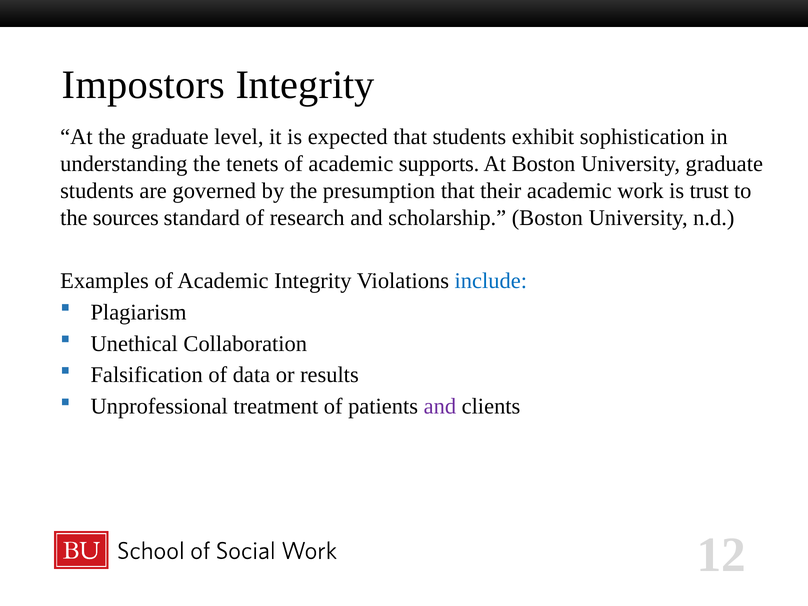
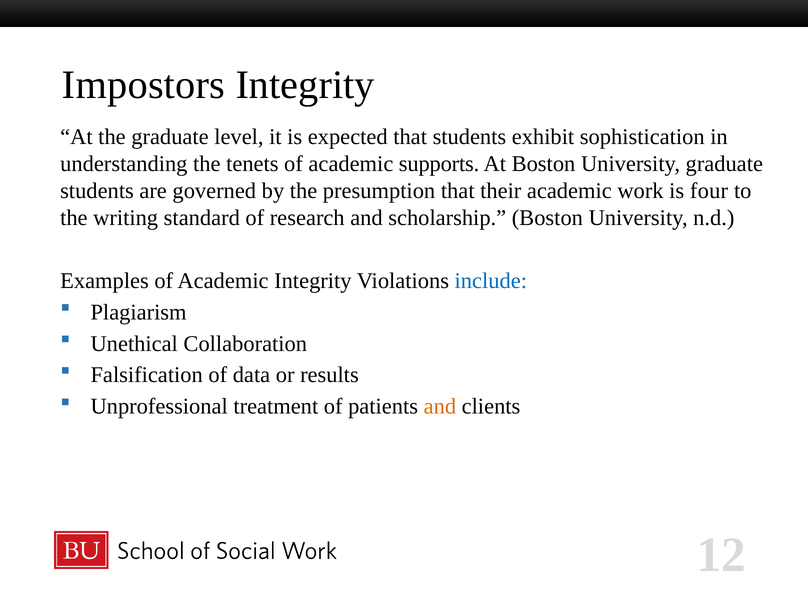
trust: trust -> four
sources: sources -> writing
and at (440, 406) colour: purple -> orange
